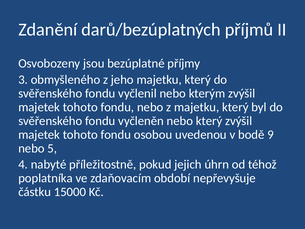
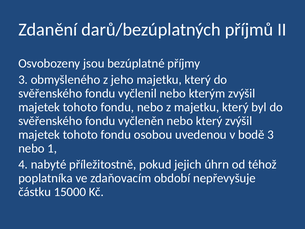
bodě 9: 9 -> 3
5: 5 -> 1
